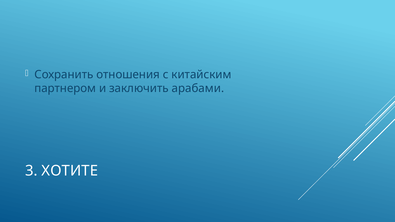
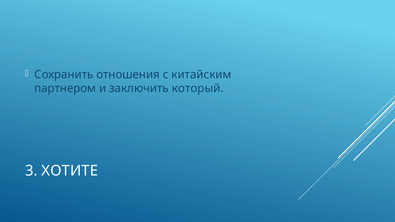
арабами: арабами -> который
